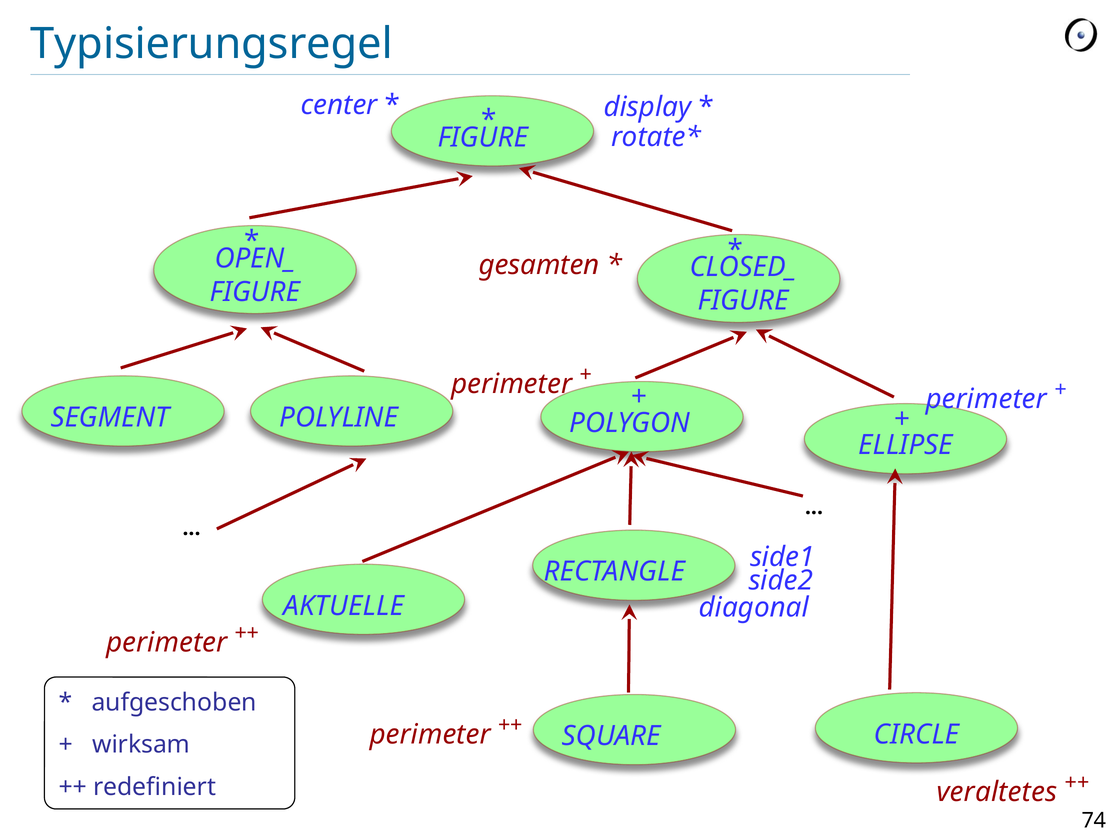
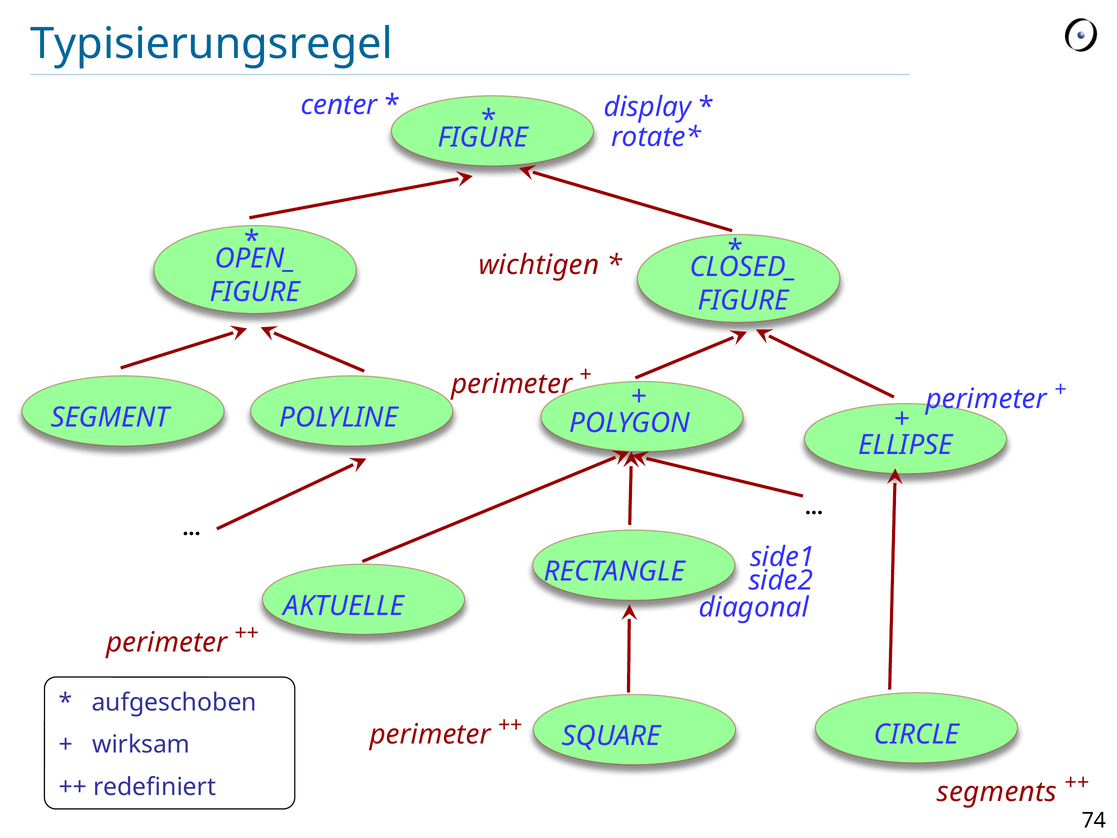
gesamten: gesamten -> wichtigen
veraltetes: veraltetes -> segments
